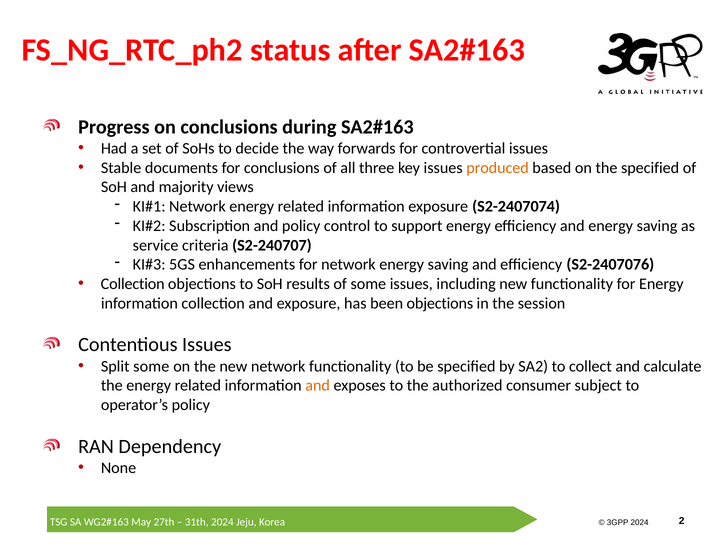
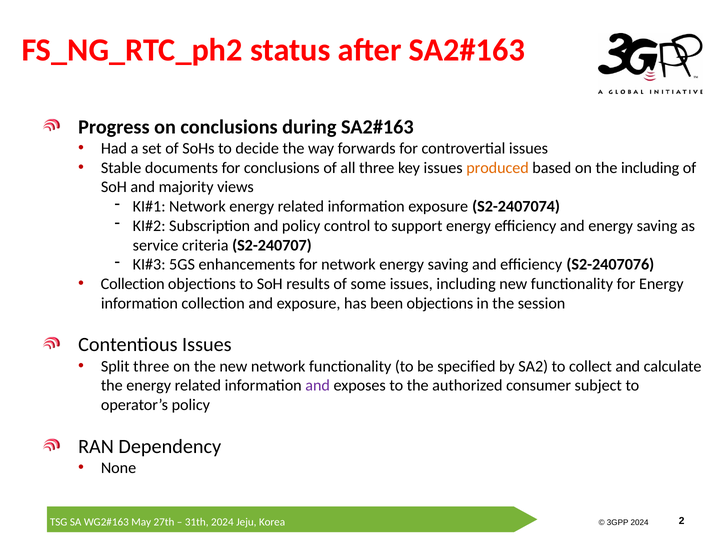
the specified: specified -> including
Split some: some -> three
and at (318, 386) colour: orange -> purple
